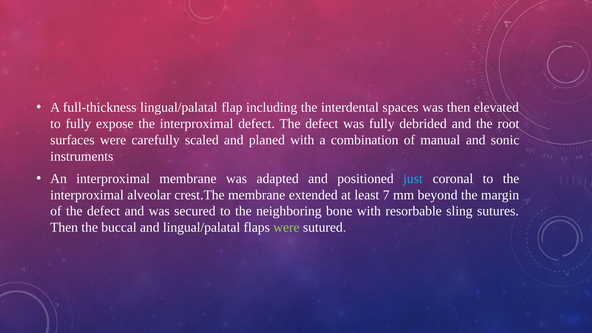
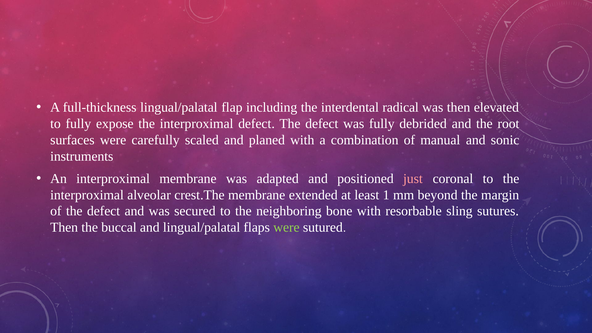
spaces: spaces -> radical
just colour: light blue -> pink
7: 7 -> 1
